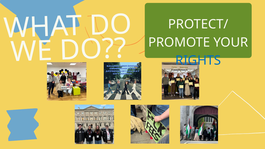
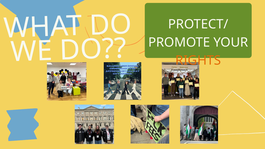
RIGHTS colour: blue -> orange
